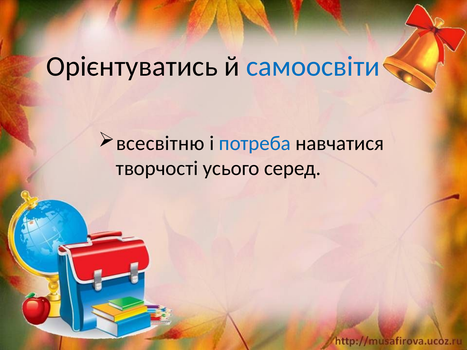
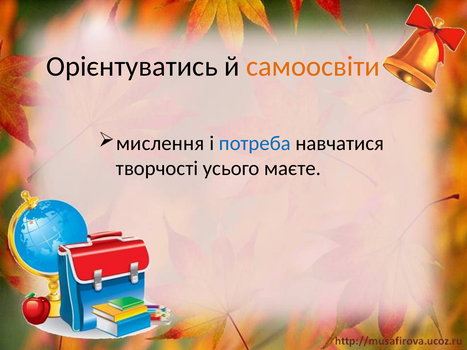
самоосвіти colour: blue -> orange
всесвітню: всесвітню -> мислення
серед: серед -> маєте
